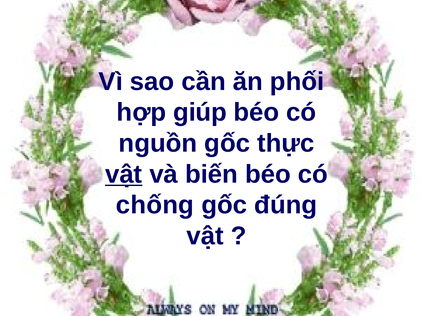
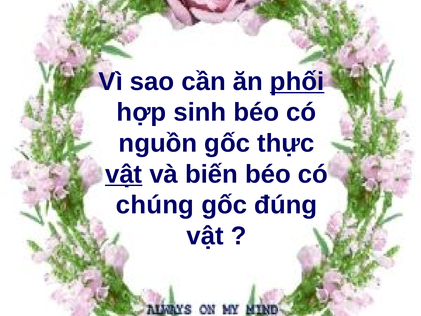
phối underline: none -> present
giúp: giúp -> sinh
chống: chống -> chúng
